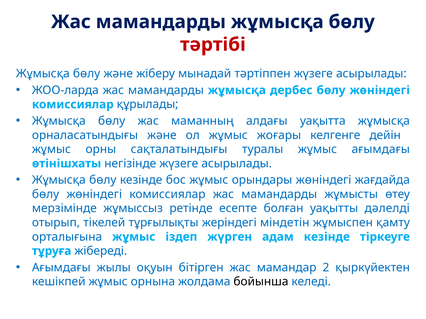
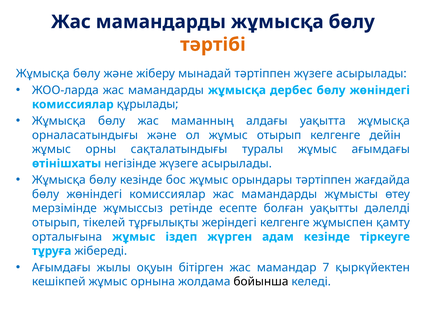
тәртібі colour: red -> orange
жұмыс жоғары: жоғары -> отырып
орындары жөніндегі: жөніндегі -> тәртіппен
жеріндегі міндетін: міндетін -> келгенге
2: 2 -> 7
